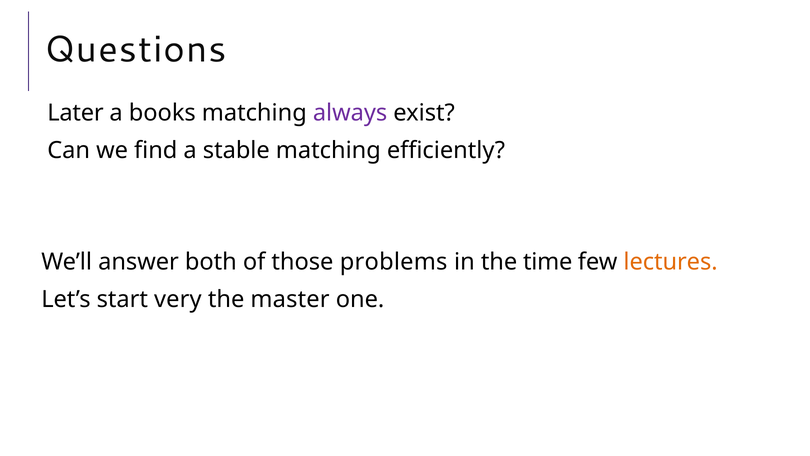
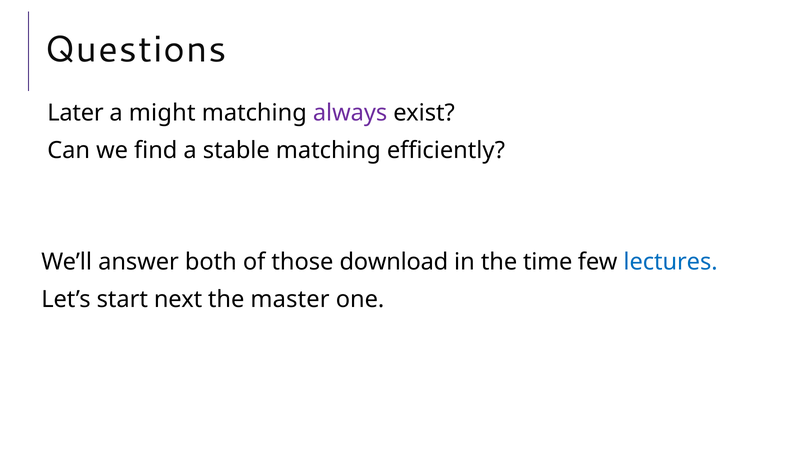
books: books -> might
problems: problems -> download
lectures colour: orange -> blue
very: very -> next
